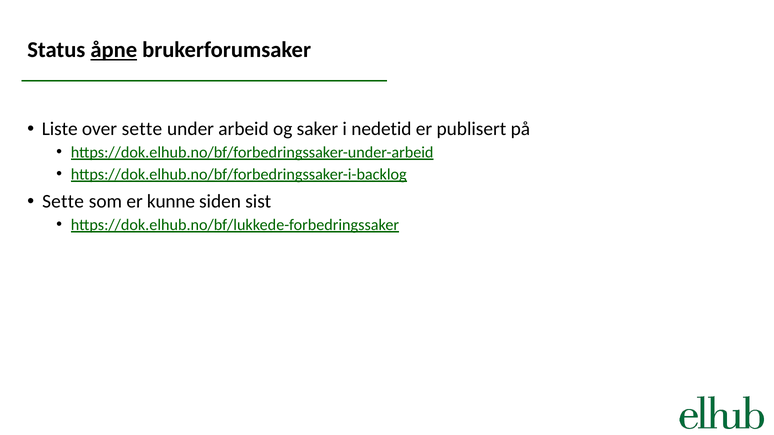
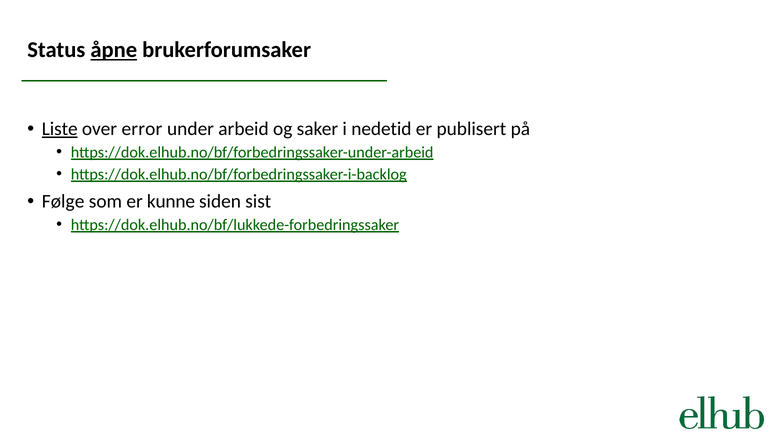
Liste underline: none -> present
over sette: sette -> error
Sette at (63, 202): Sette -> Følge
